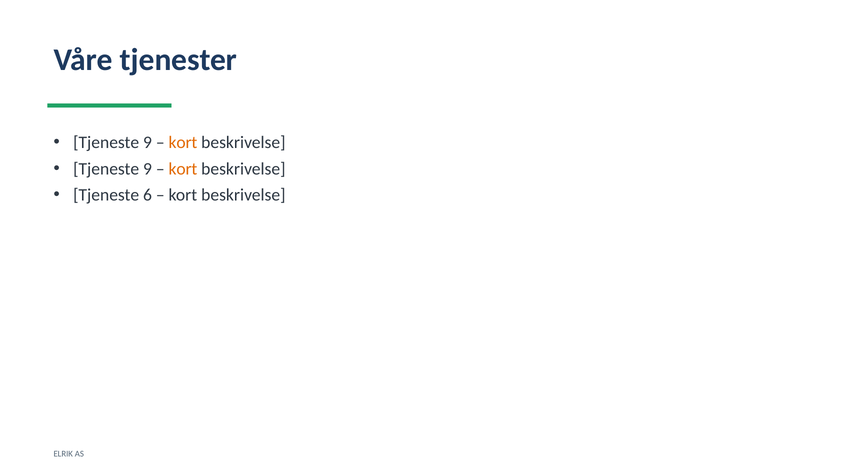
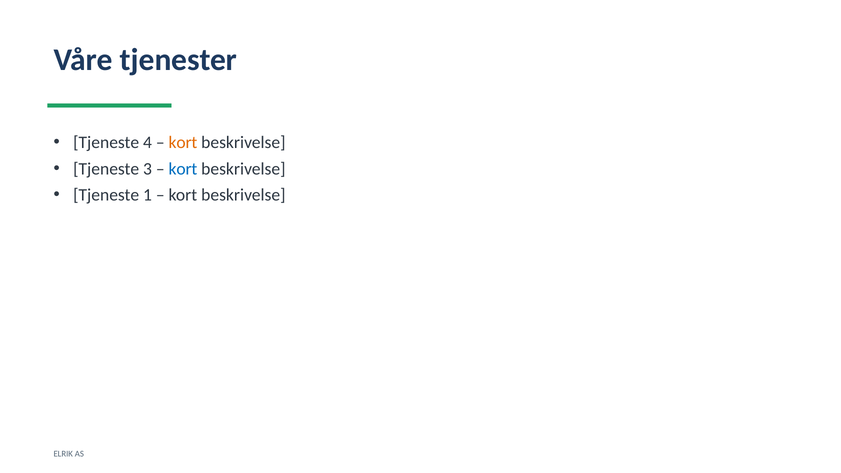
9 at (147, 142): 9 -> 4
9 at (147, 169): 9 -> 3
kort at (183, 169) colour: orange -> blue
6: 6 -> 1
